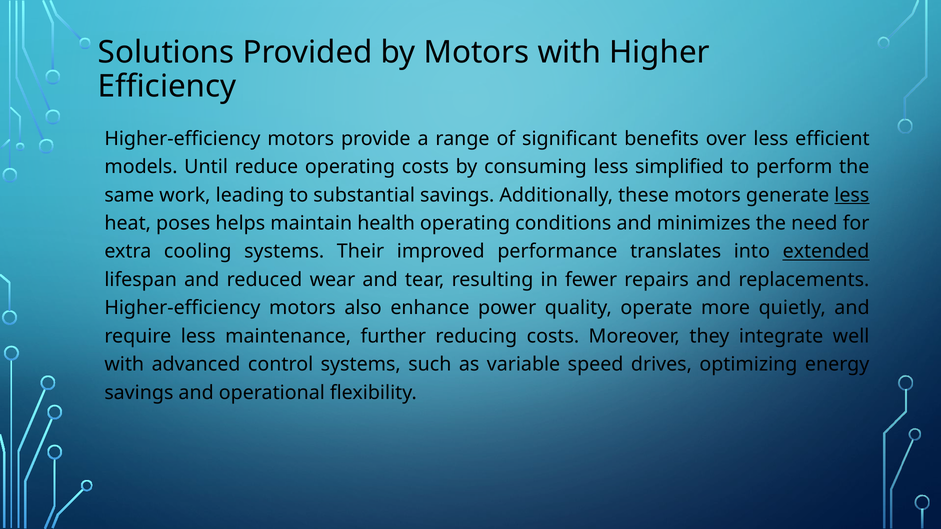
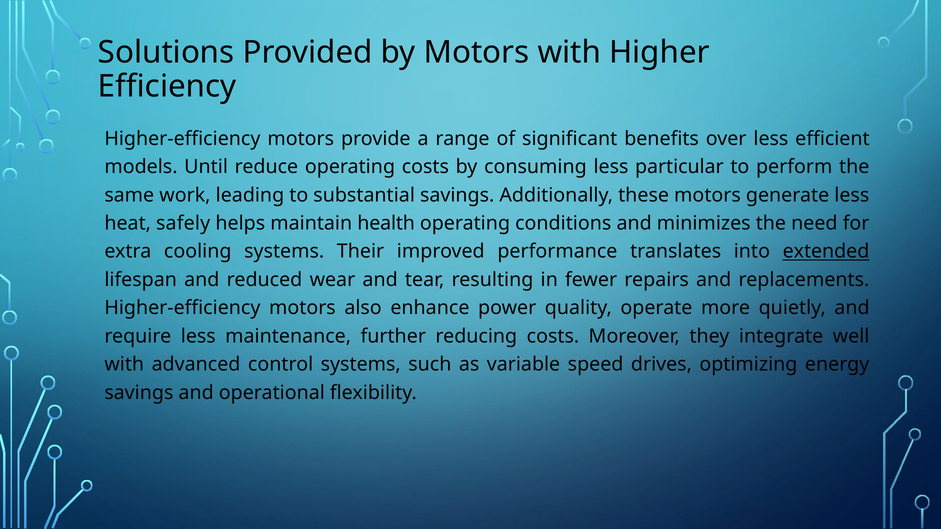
simplified: simplified -> particular
less at (852, 195) underline: present -> none
poses: poses -> safely
